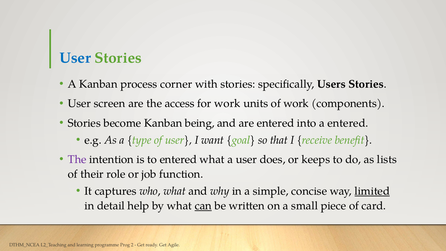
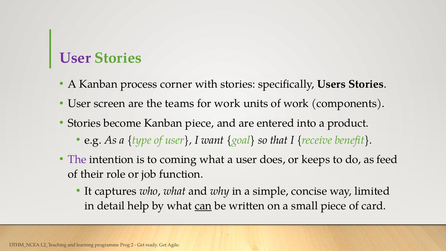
User at (75, 58) colour: blue -> purple
access: access -> teams
Kanban being: being -> piece
a entered: entered -> product
to entered: entered -> coming
lists: lists -> feed
limited underline: present -> none
